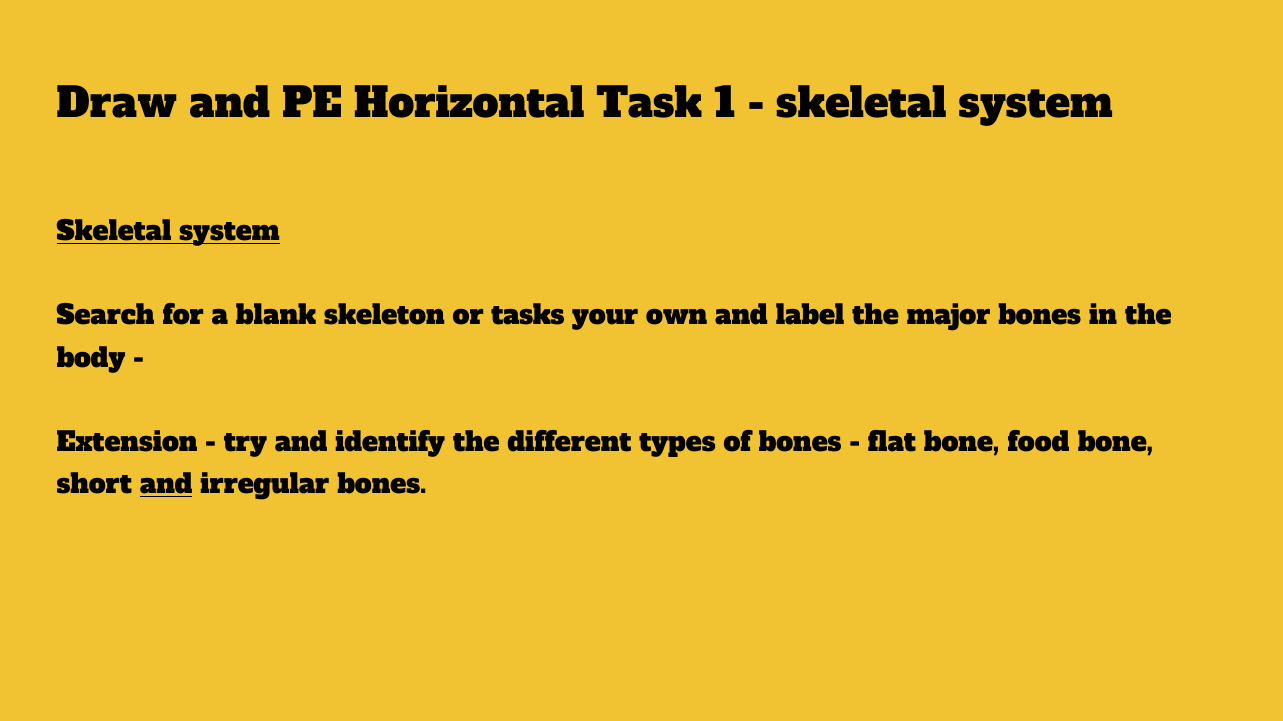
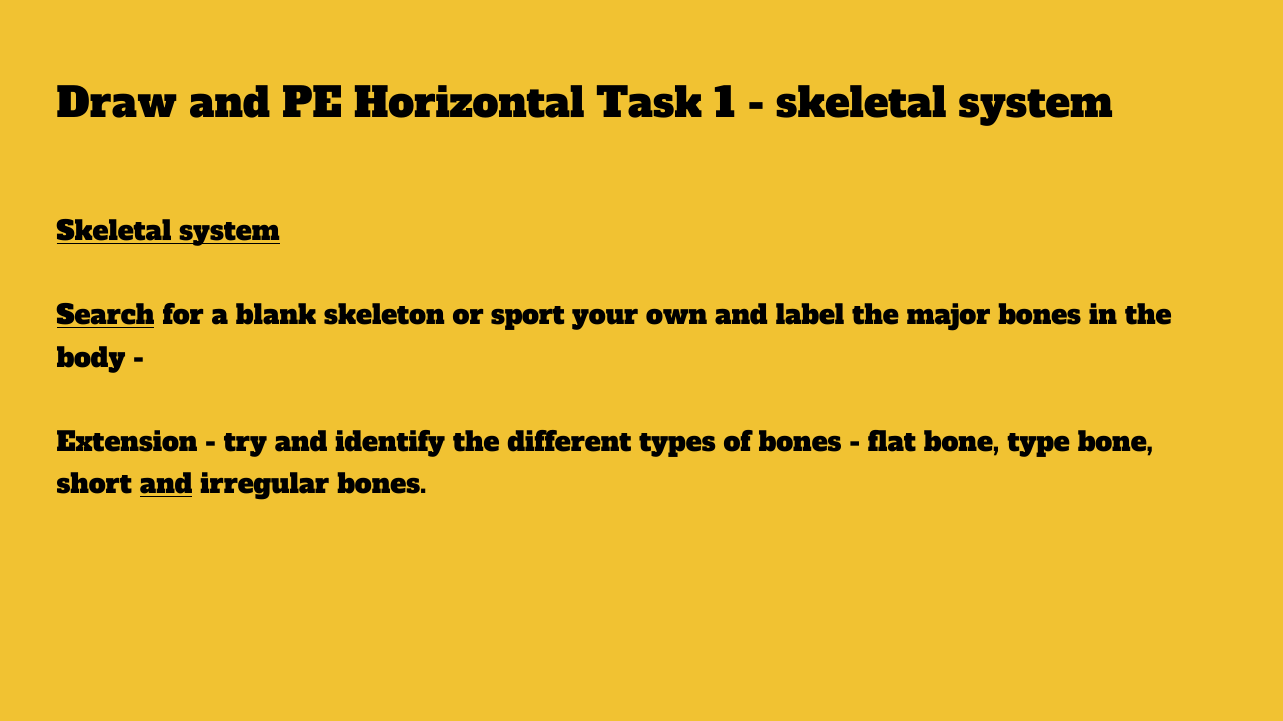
Search underline: none -> present
tasks: tasks -> sport
food: food -> type
